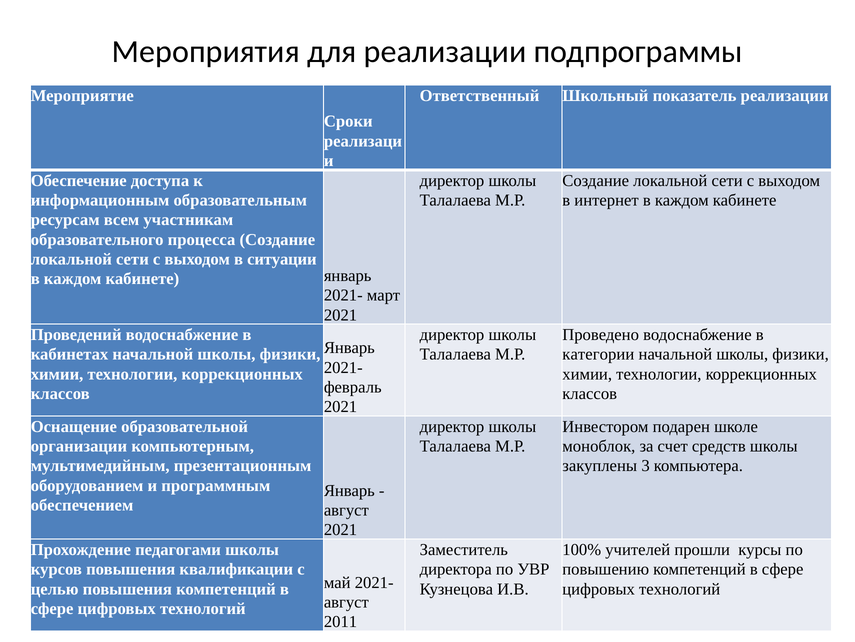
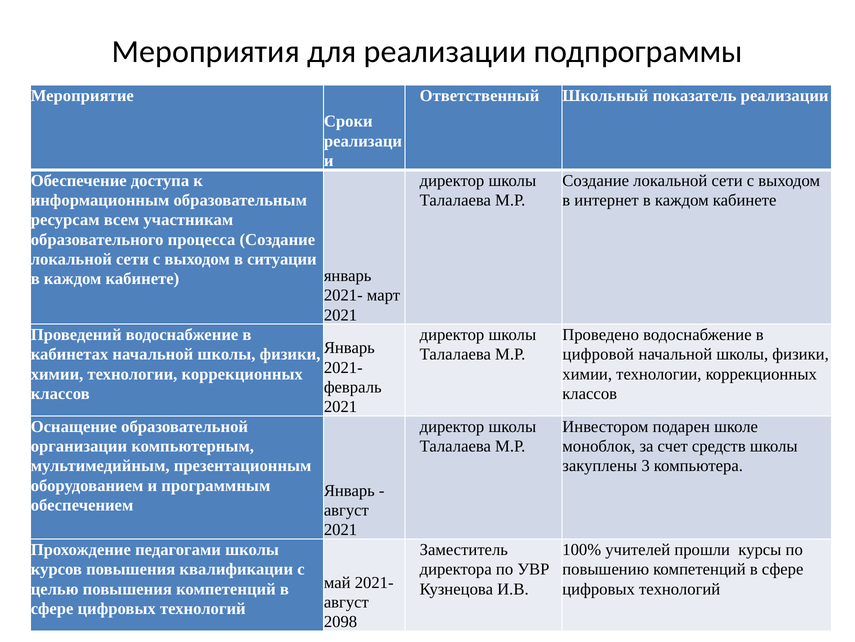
категории: категории -> цифровой
2011: 2011 -> 2098
